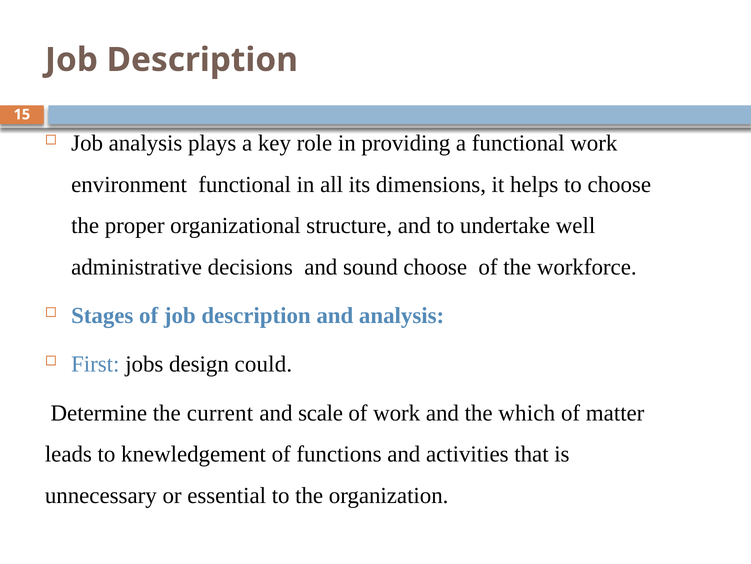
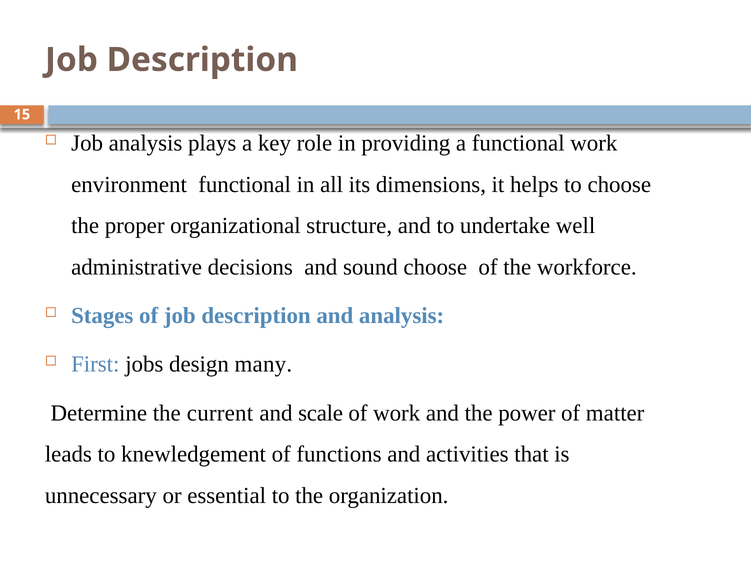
could: could -> many
which: which -> power
